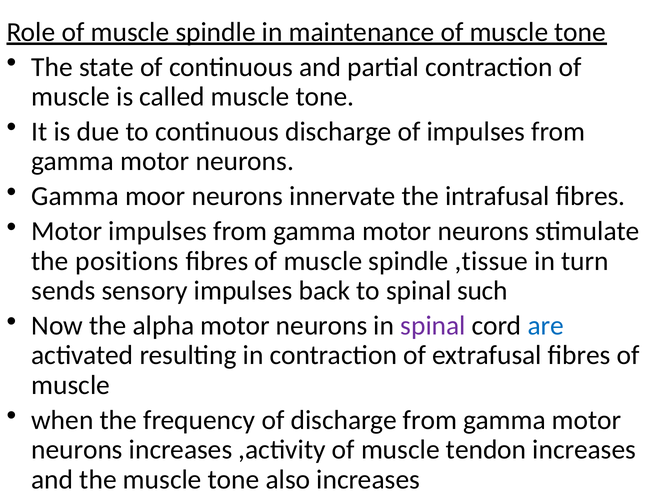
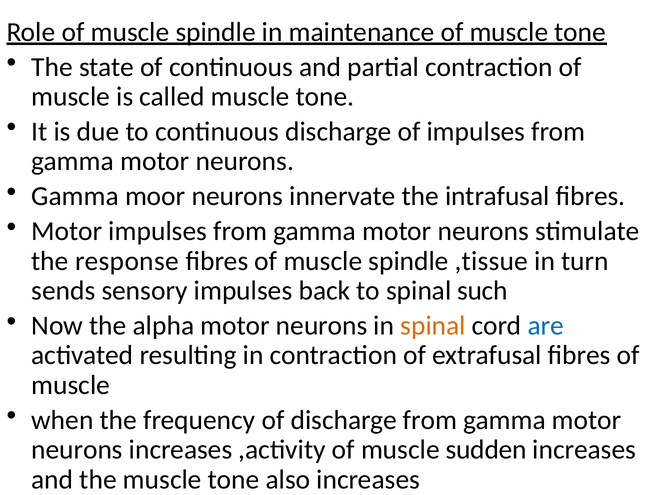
positions: positions -> response
spinal at (433, 326) colour: purple -> orange
tendon: tendon -> sudden
